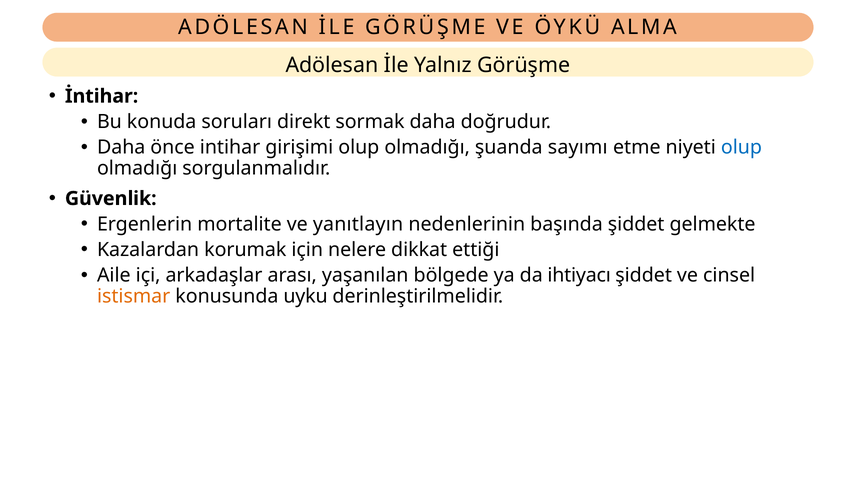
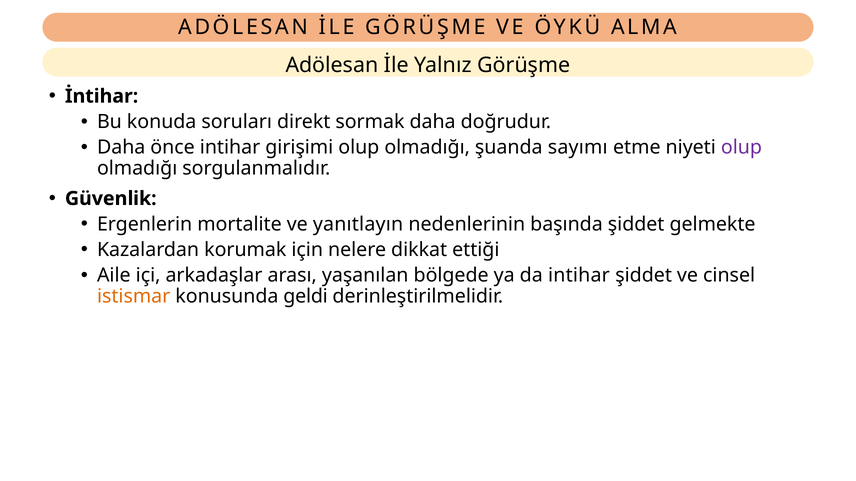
olup at (741, 148) colour: blue -> purple
da ihtiyacı: ihtiyacı -> intihar
uyku: uyku -> geldi
